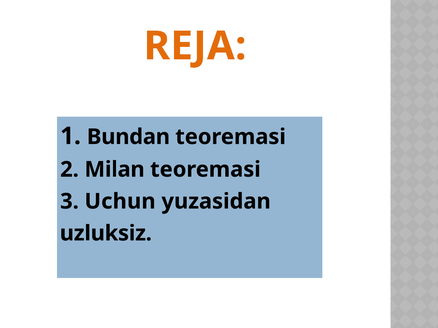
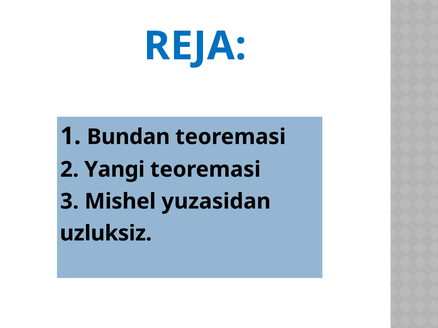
REJA colour: orange -> blue
Milan: Milan -> Yangi
Uchun: Uchun -> Mishel
